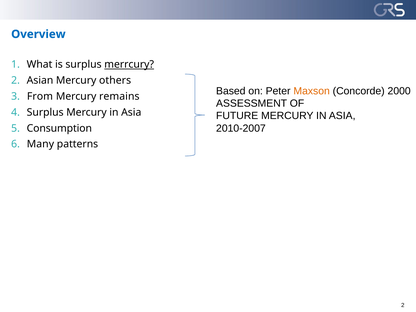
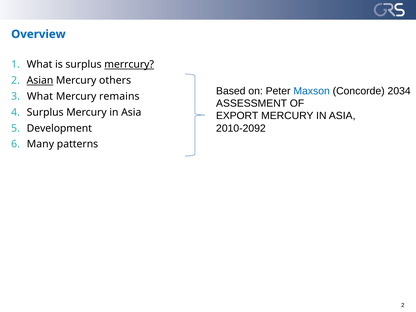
Asian underline: none -> present
Maxson colour: orange -> blue
2000: 2000 -> 2034
From at (40, 96): From -> What
FUTURE: FUTURE -> EXPORT
2010-2007: 2010-2007 -> 2010-2092
Consumption: Consumption -> Development
